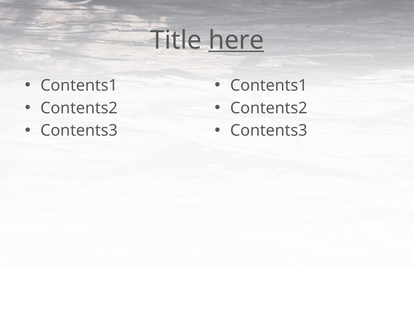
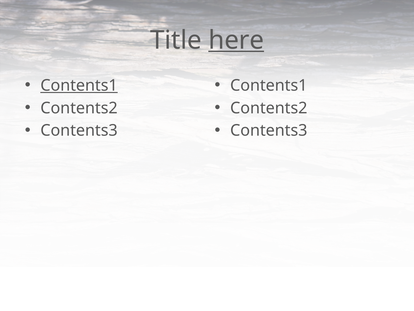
Contents1 at (79, 85) underline: none -> present
